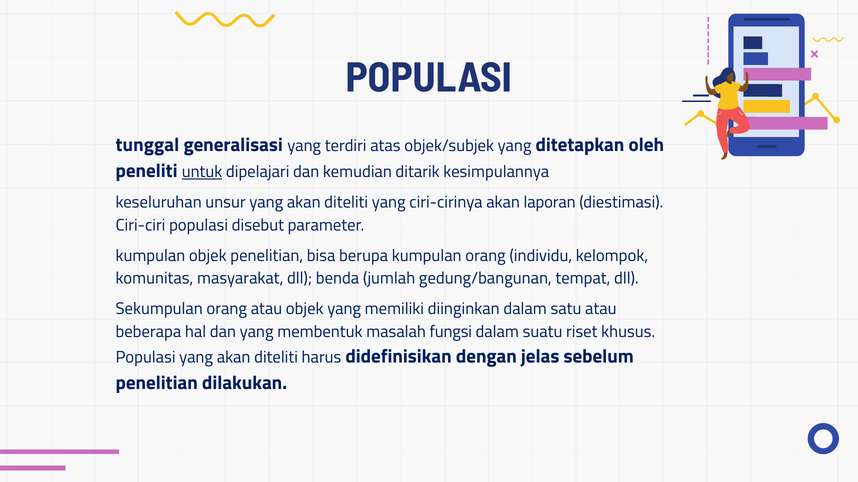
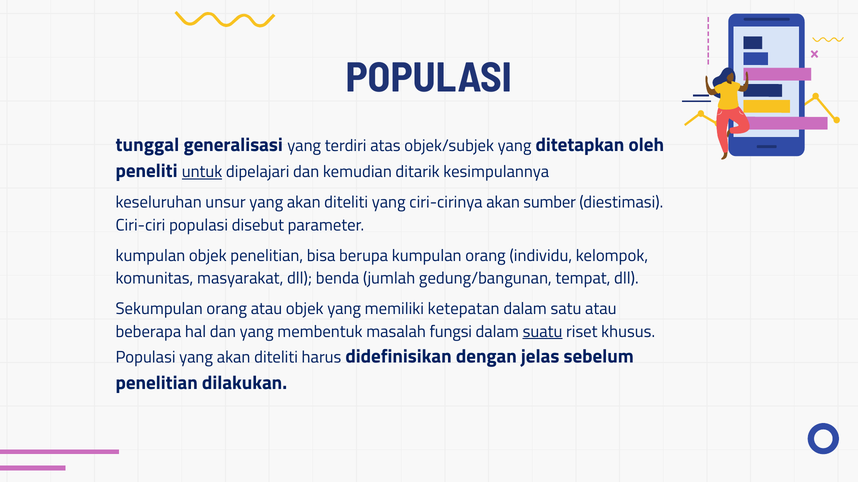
laporan: laporan -> sumber
diinginkan: diinginkan -> ketepatan
suatu underline: none -> present
